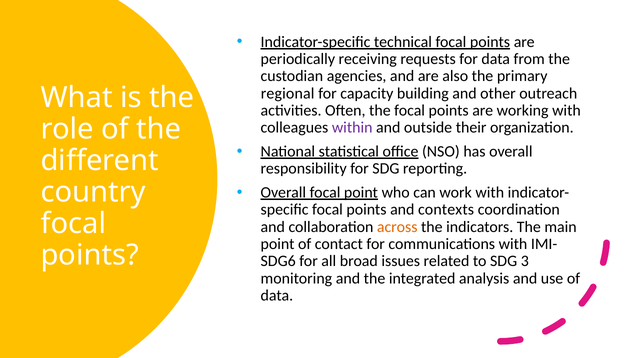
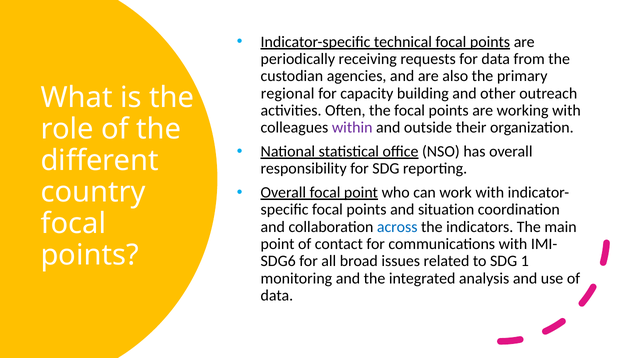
contexts: contexts -> situation
across colour: orange -> blue
3: 3 -> 1
